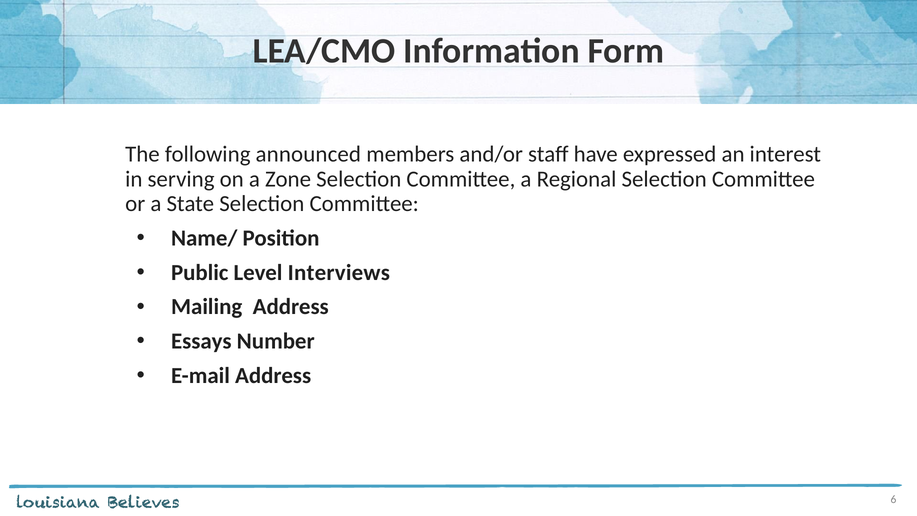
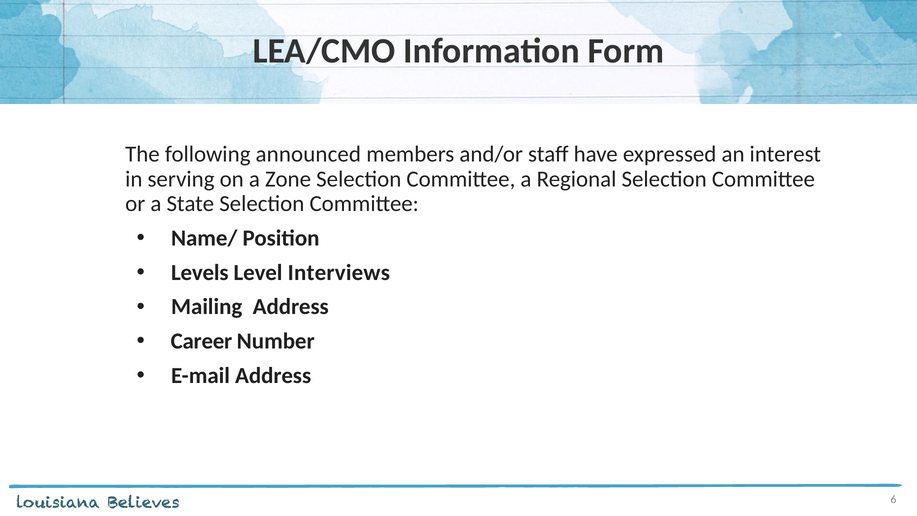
Public: Public -> Levels
Essays: Essays -> Career
